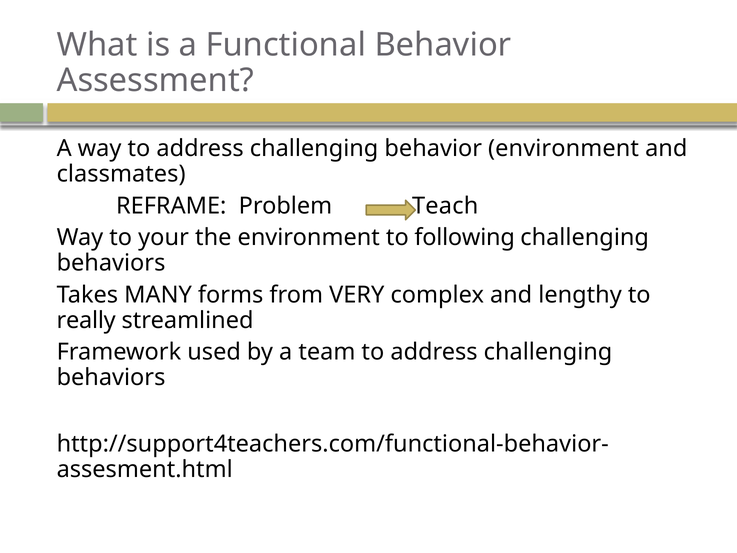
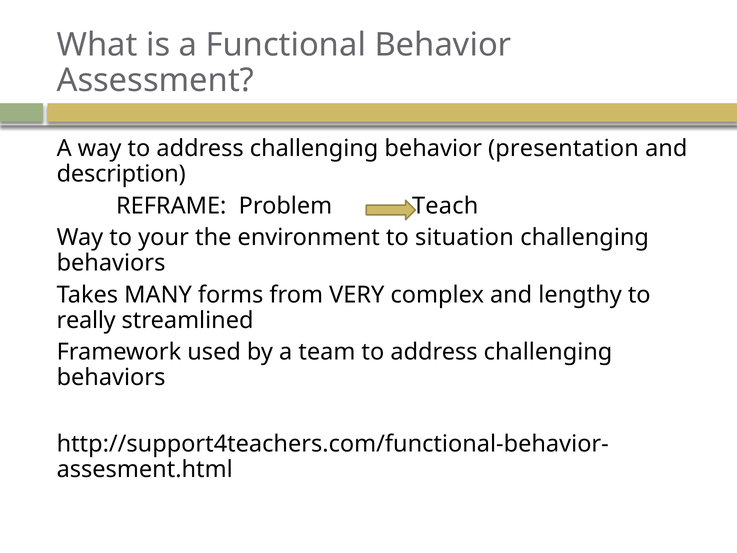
behavior environment: environment -> presentation
classmates: classmates -> description
following: following -> situation
